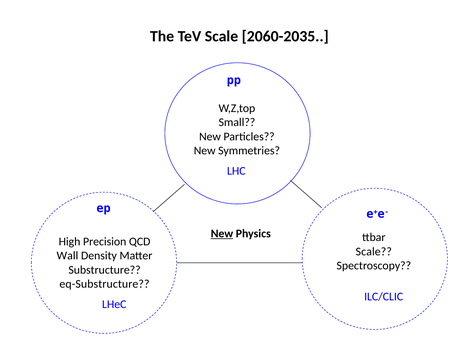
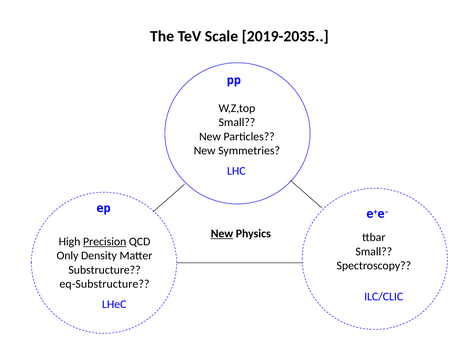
2060-2035: 2060-2035 -> 2019-2035
Precision underline: none -> present
Scale at (374, 252): Scale -> Small
Wall: Wall -> Only
